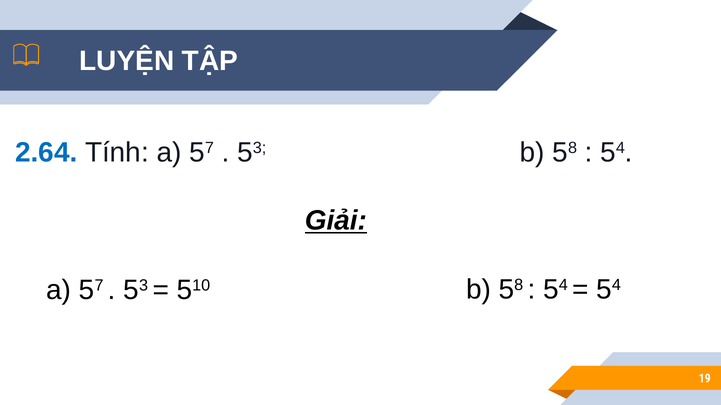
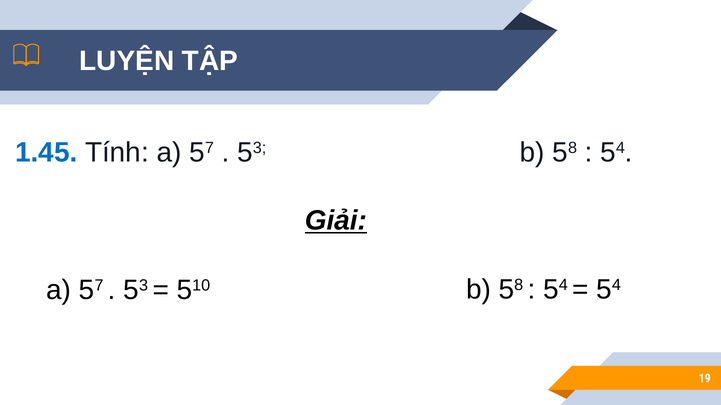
2.64: 2.64 -> 1.45
